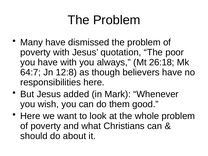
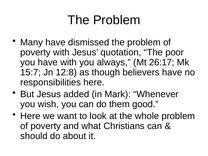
26:18: 26:18 -> 26:17
64:7: 64:7 -> 15:7
